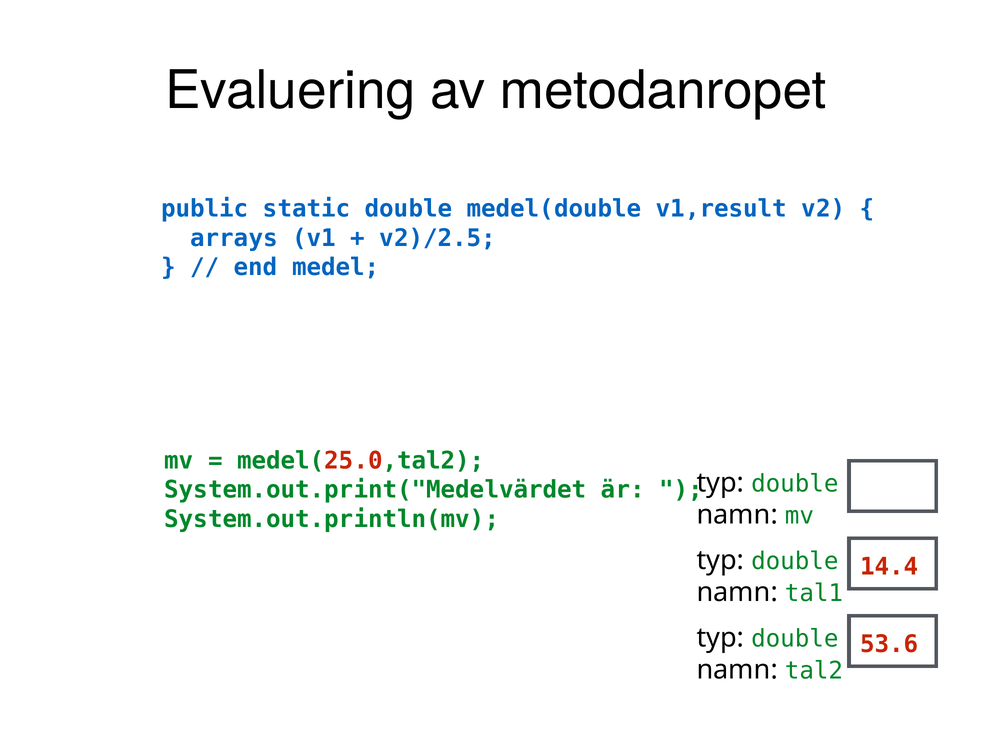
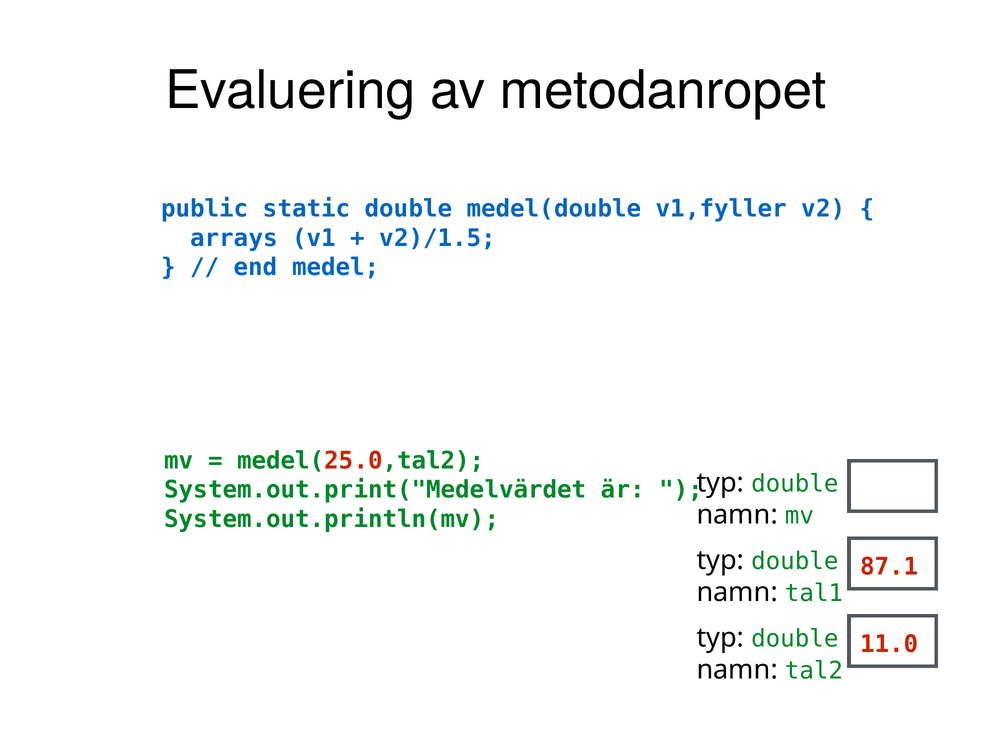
v1,result: v1,result -> v1,fyller
v2)/2.5: v2)/2.5 -> v2)/1.5
14.4: 14.4 -> 87.1
53.6: 53.6 -> 11.0
